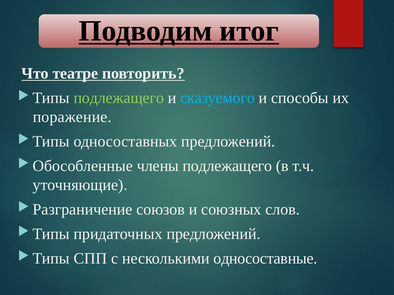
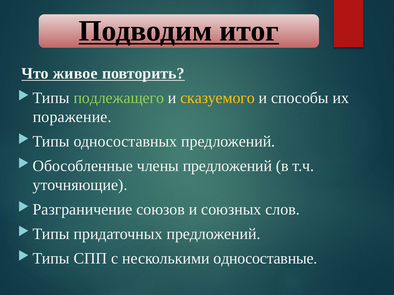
театре: театре -> живое
сказуемого colour: light blue -> yellow
члены подлежащего: подлежащего -> предложений
